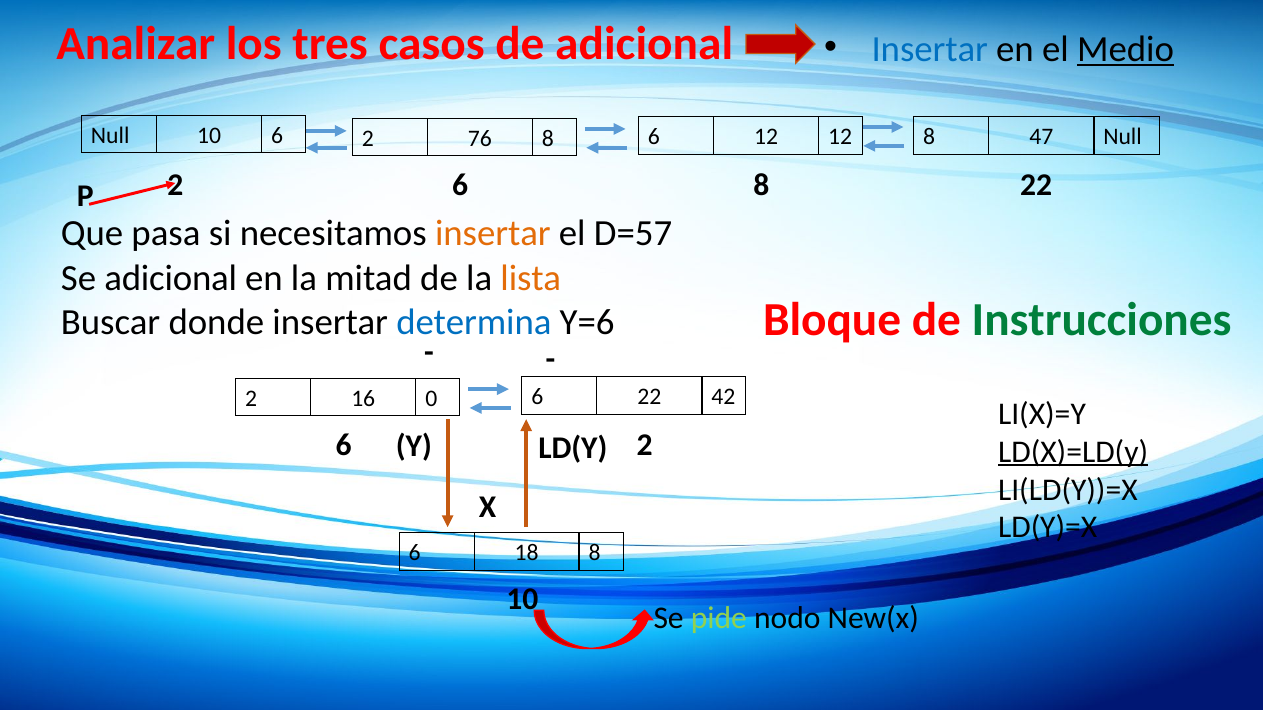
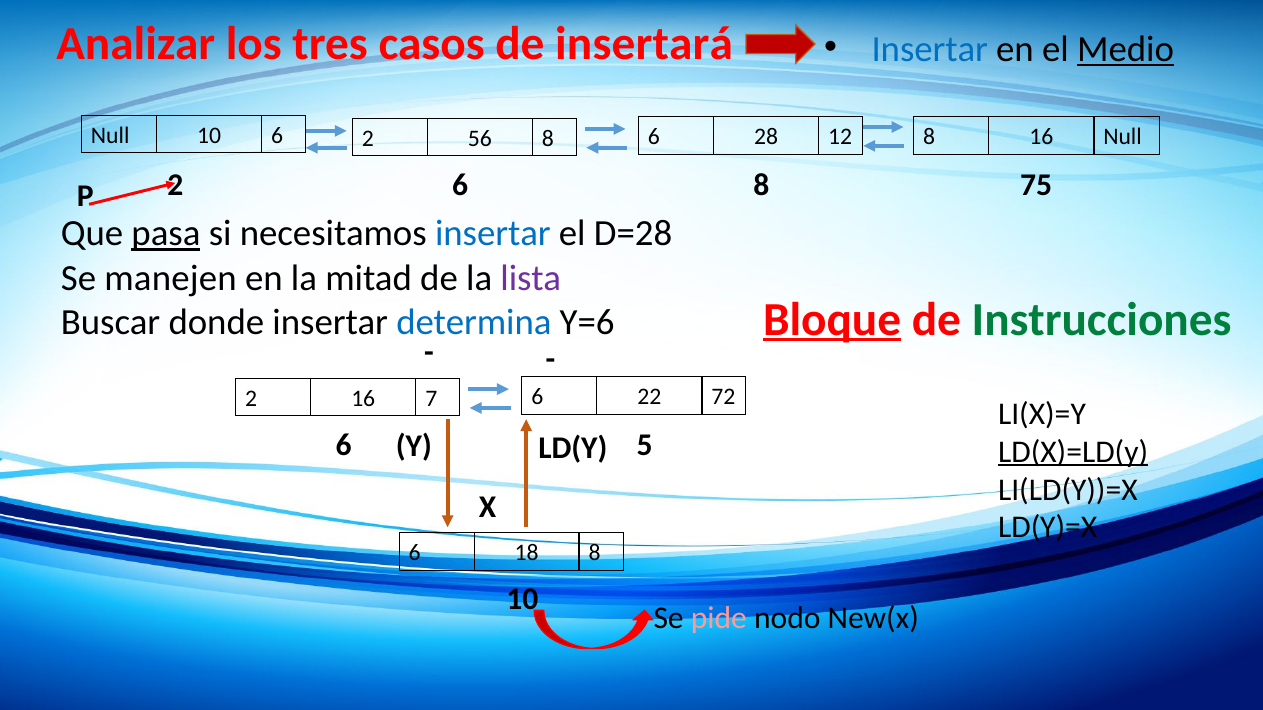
de adicional: adicional -> insertará
76: 76 -> 56
6 47: 47 -> 16
2 12: 12 -> 28
8 22: 22 -> 75
pasa underline: none -> present
insertar at (493, 234) colour: orange -> blue
D=57: D=57 -> D=28
Se adicional: adicional -> manejen
lista colour: orange -> purple
Bloque underline: none -> present
0: 0 -> 7
42: 42 -> 72
6 2: 2 -> 5
pide colour: light green -> pink
